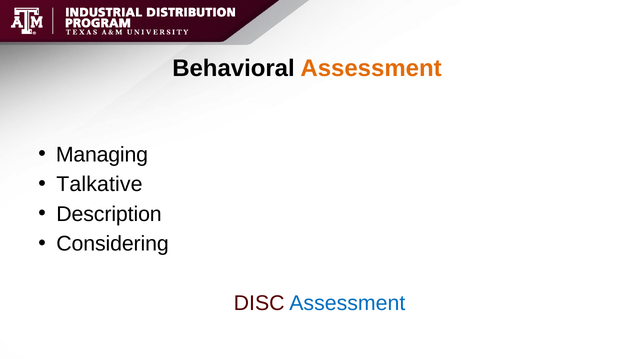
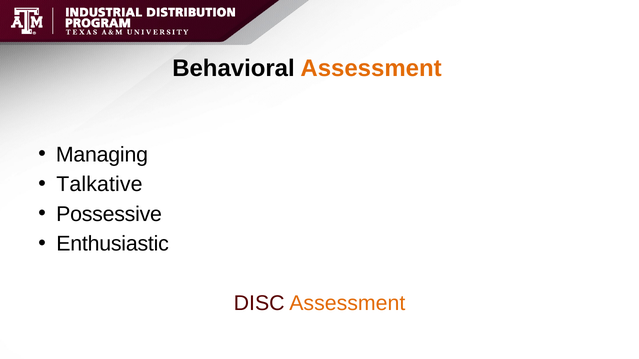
Description: Description -> Possessive
Considering: Considering -> Enthusiastic
Assessment at (347, 304) colour: blue -> orange
